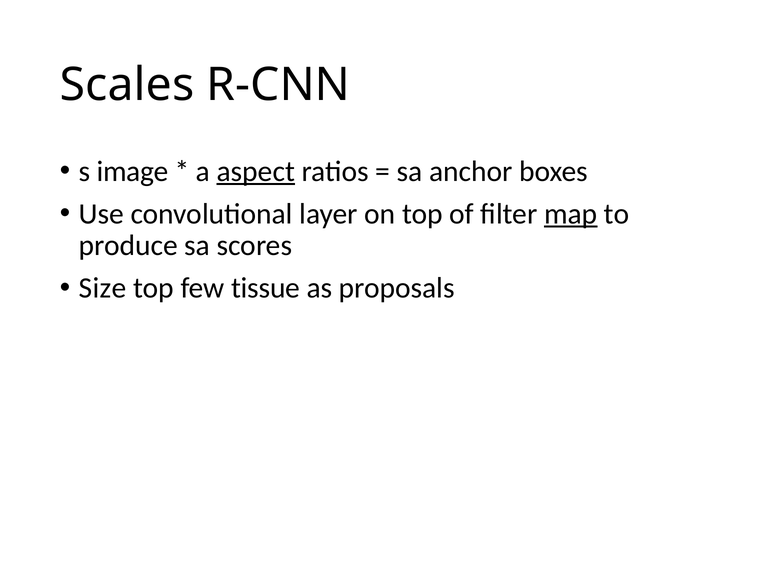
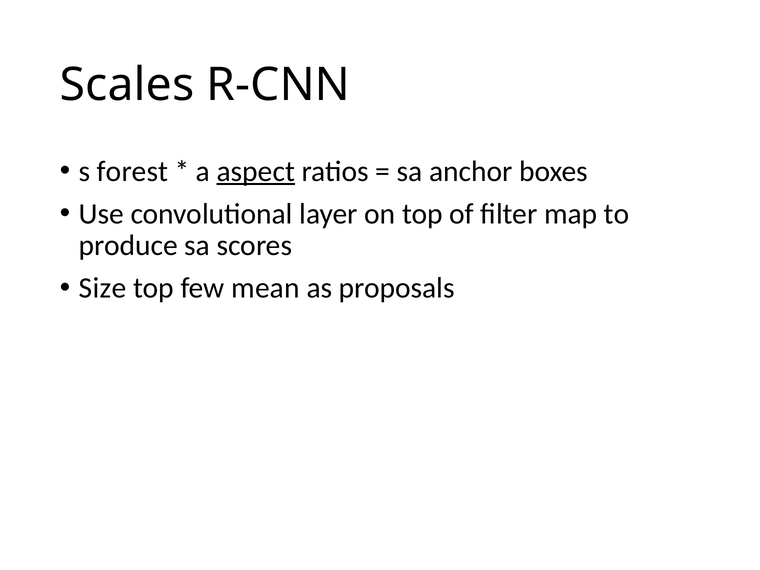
image: image -> forest
map underline: present -> none
tissue: tissue -> mean
